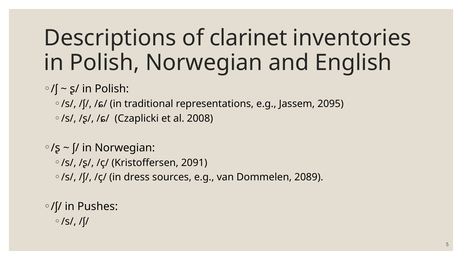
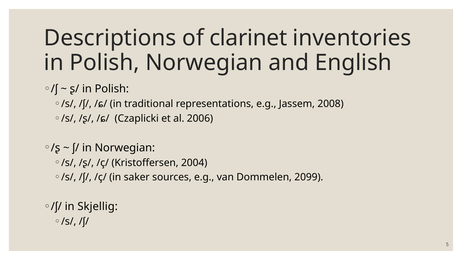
2095: 2095 -> 2008
2008: 2008 -> 2006
2091: 2091 -> 2004
dress: dress -> saker
2089: 2089 -> 2099
Pushes: Pushes -> Skjellig
